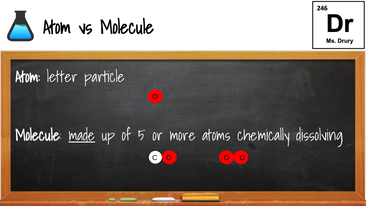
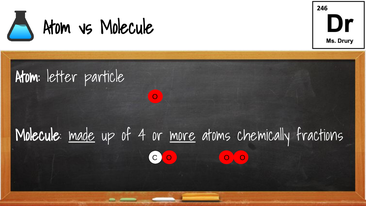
5: 5 -> 4
more underline: none -> present
dissolving: dissolving -> fractions
